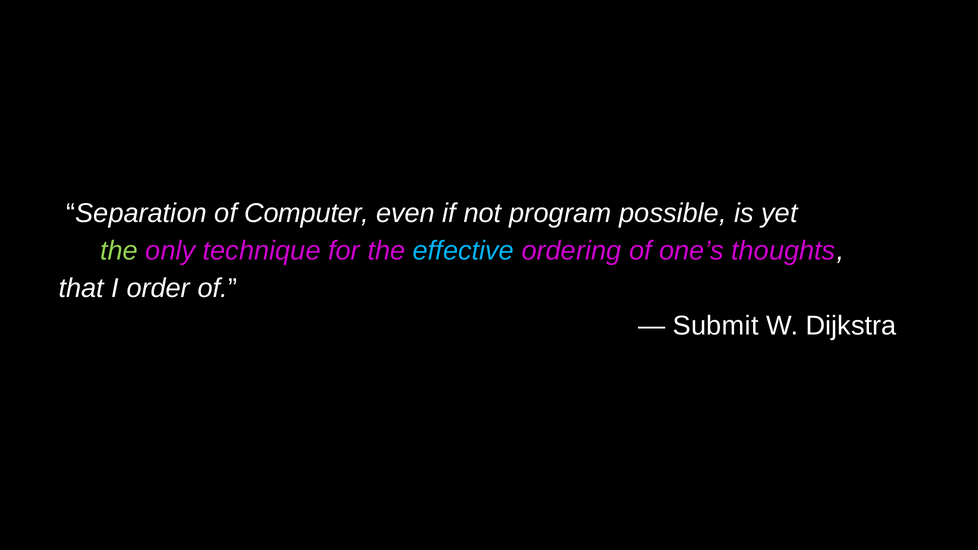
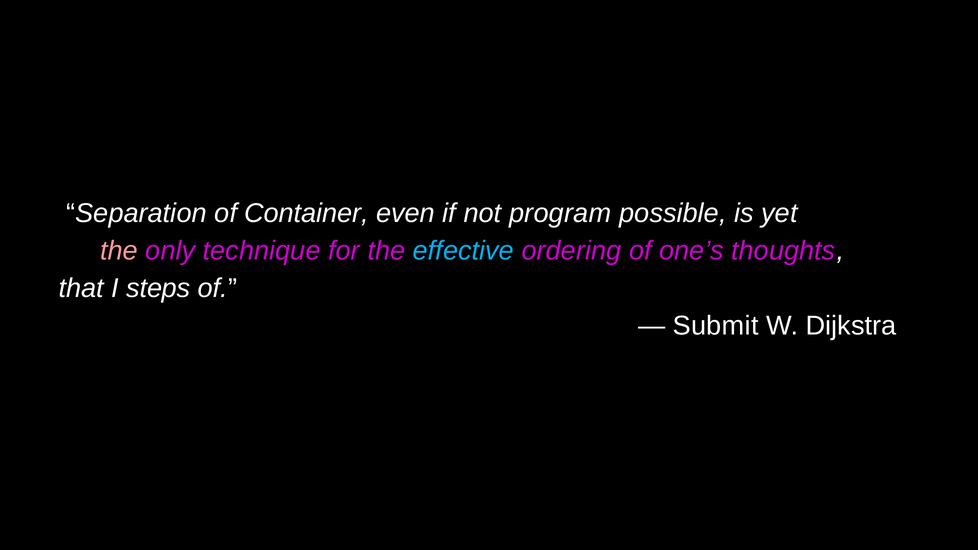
Computer: Computer -> Container
the at (119, 251) colour: light green -> pink
order: order -> steps
